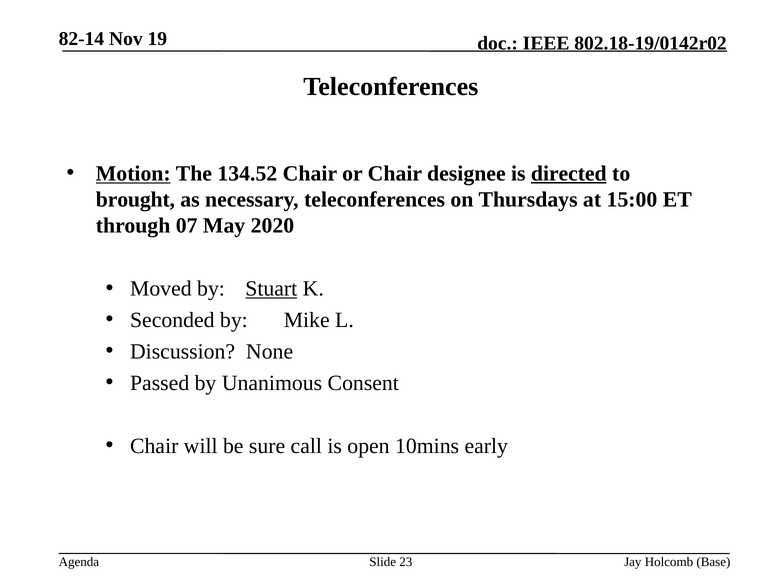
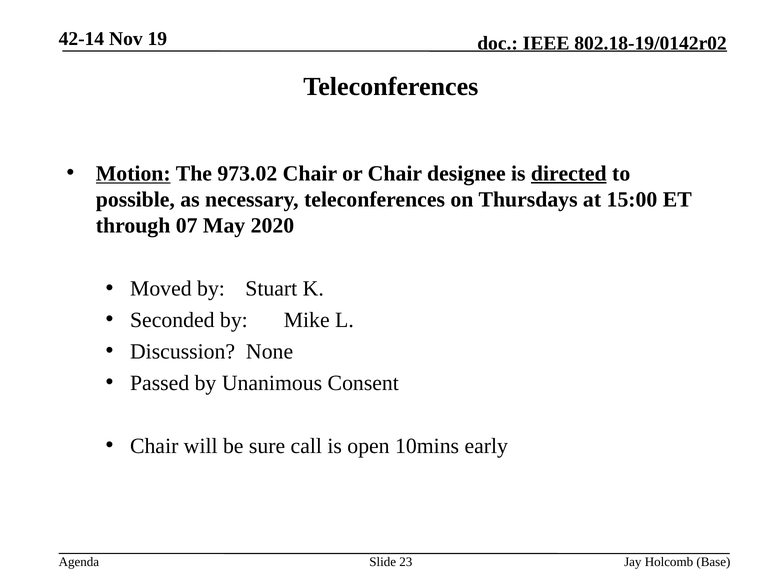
82-14: 82-14 -> 42-14
134.52: 134.52 -> 973.02
brought: brought -> possible
Stuart underline: present -> none
